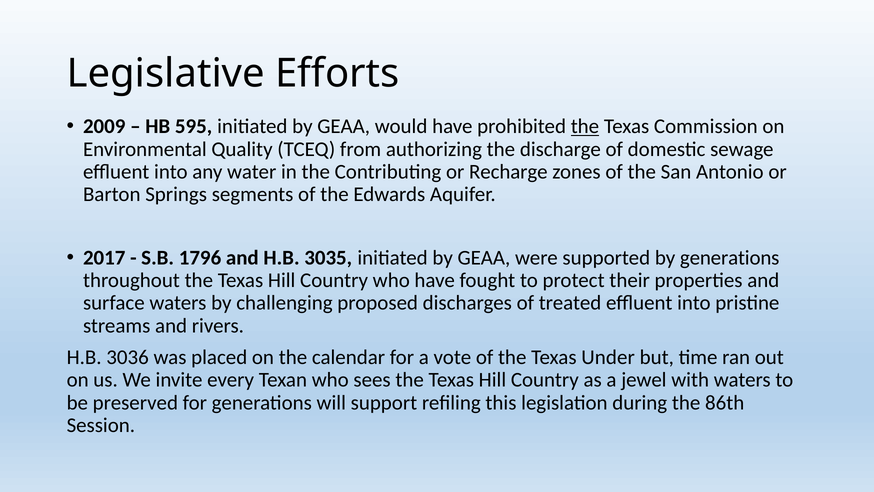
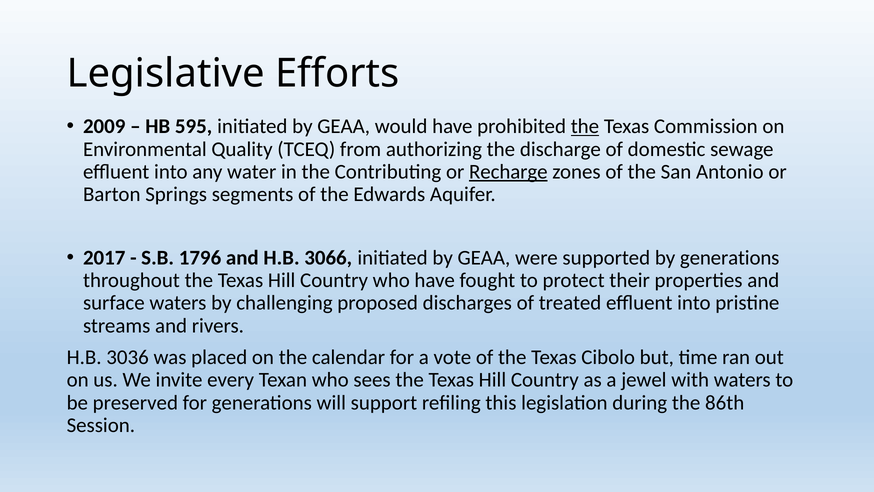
Recharge underline: none -> present
3035: 3035 -> 3066
Under: Under -> Cibolo
